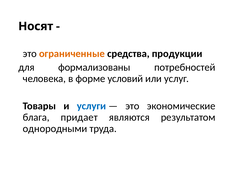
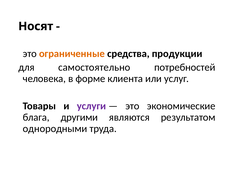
формализованы: формализованы -> самостоятельно
условий: условий -> клиента
услуги colour: blue -> purple
придает: придает -> другими
